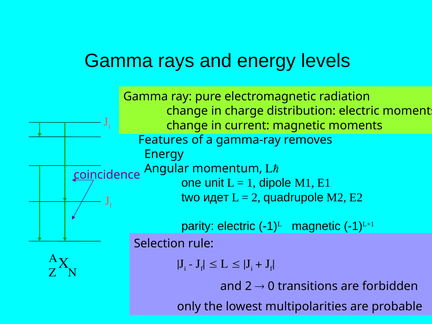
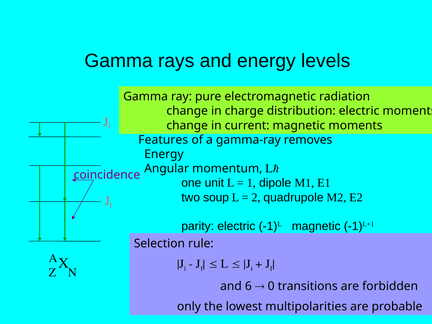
идет: идет -> soup
and 2: 2 -> 6
